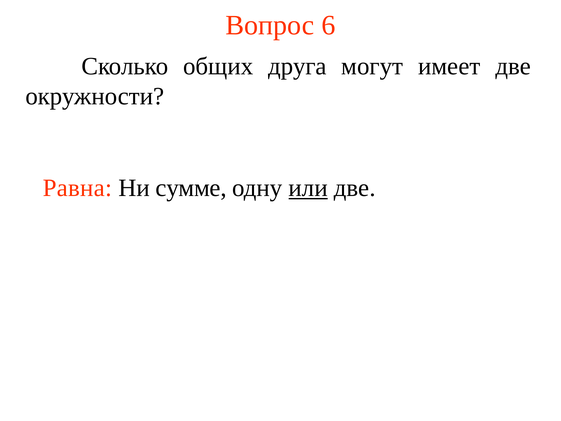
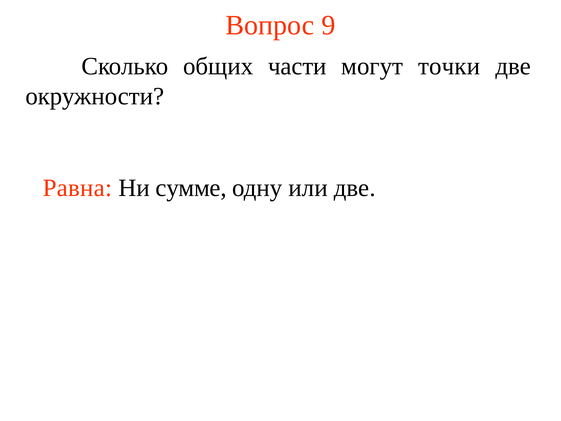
6: 6 -> 9
друга: друга -> части
имеет: имеет -> точки
или underline: present -> none
